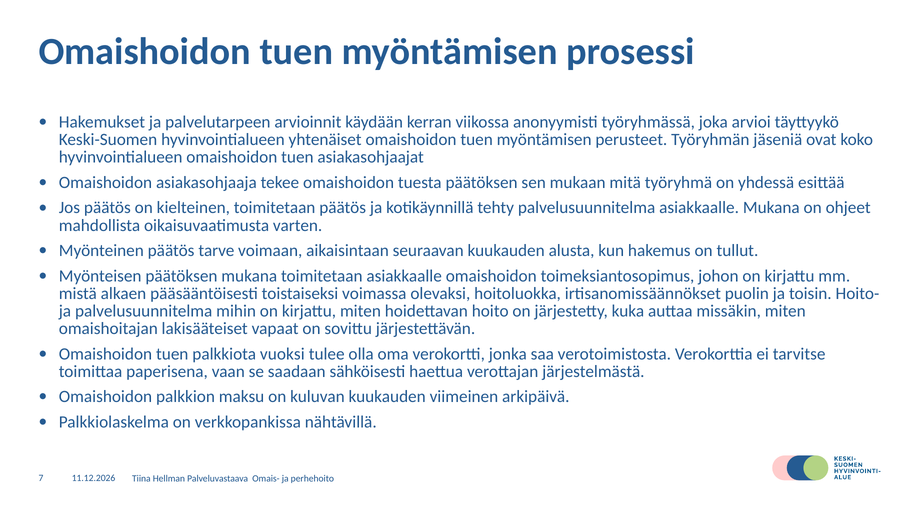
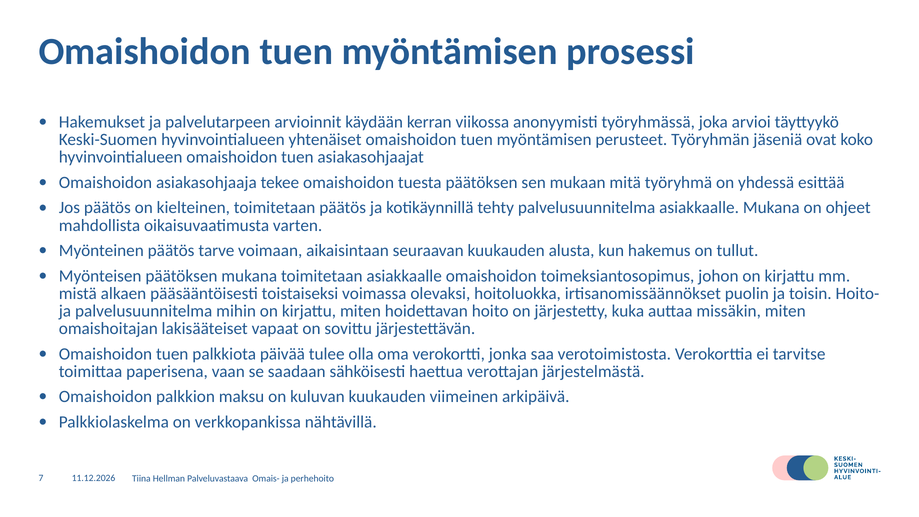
vuoksi: vuoksi -> päivää
